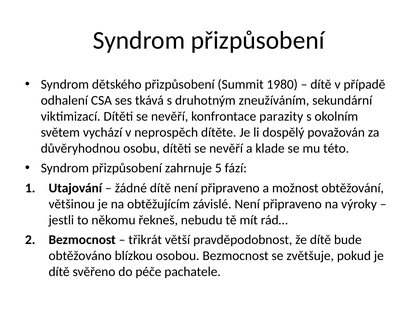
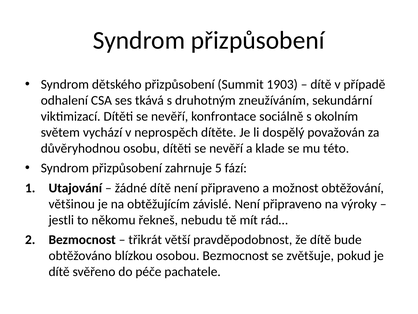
1980: 1980 -> 1903
parazity: parazity -> sociálně
